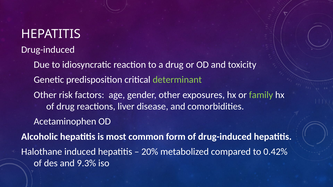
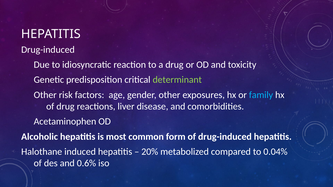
family colour: light green -> light blue
0.42%: 0.42% -> 0.04%
9.3%: 9.3% -> 0.6%
